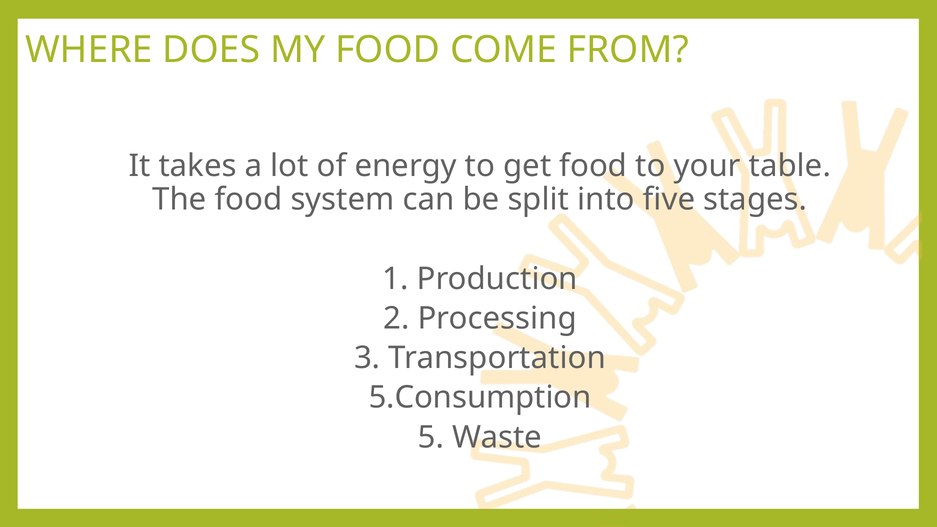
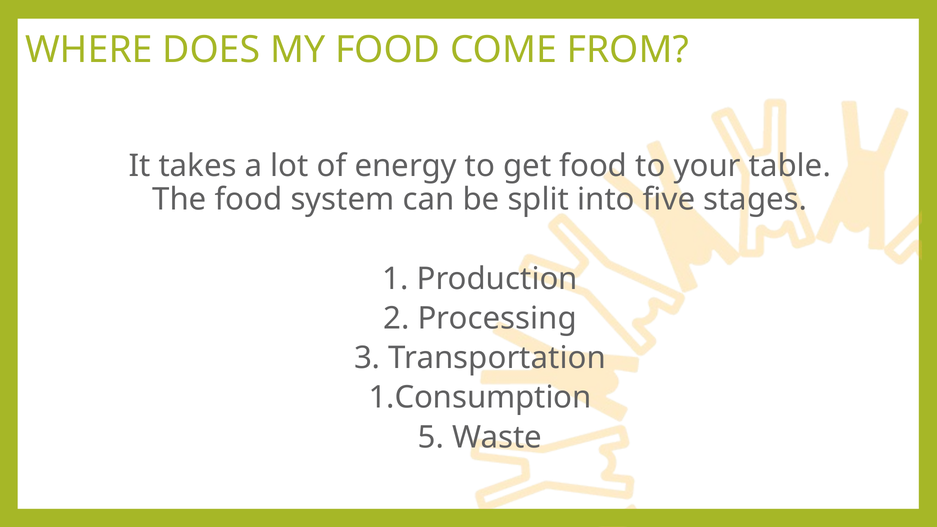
5.Consumption: 5.Consumption -> 1.Consumption
